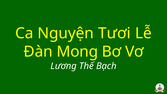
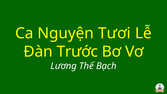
Mong: Mong -> Trước
